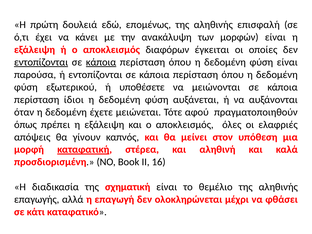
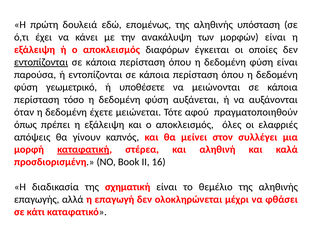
επισφαλή: επισφαλή -> υπόσταση
κάποια at (101, 62) underline: present -> none
εξωτερικού: εξωτερικού -> γεωμετρικό
ίδιοι: ίδιοι -> τόσο
υπόθεση: υπόθεση -> συλλέγει
